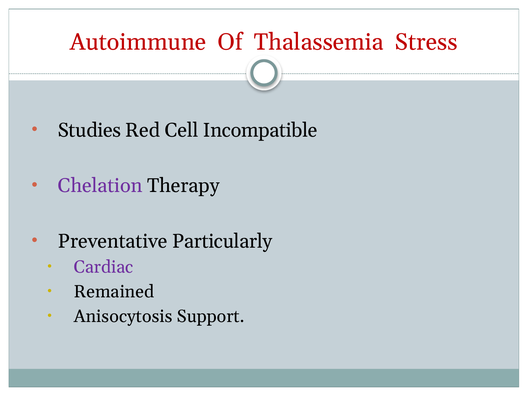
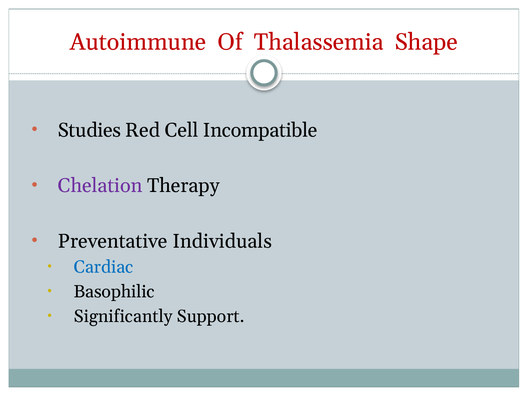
Stress: Stress -> Shape
Particularly: Particularly -> Individuals
Cardiac colour: purple -> blue
Remained: Remained -> Basophilic
Anisocytosis: Anisocytosis -> Significantly
